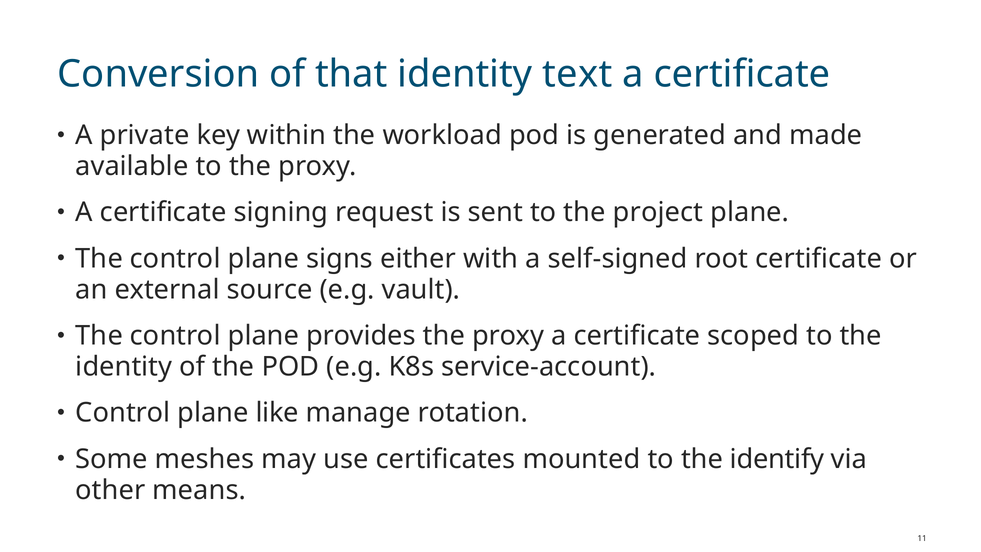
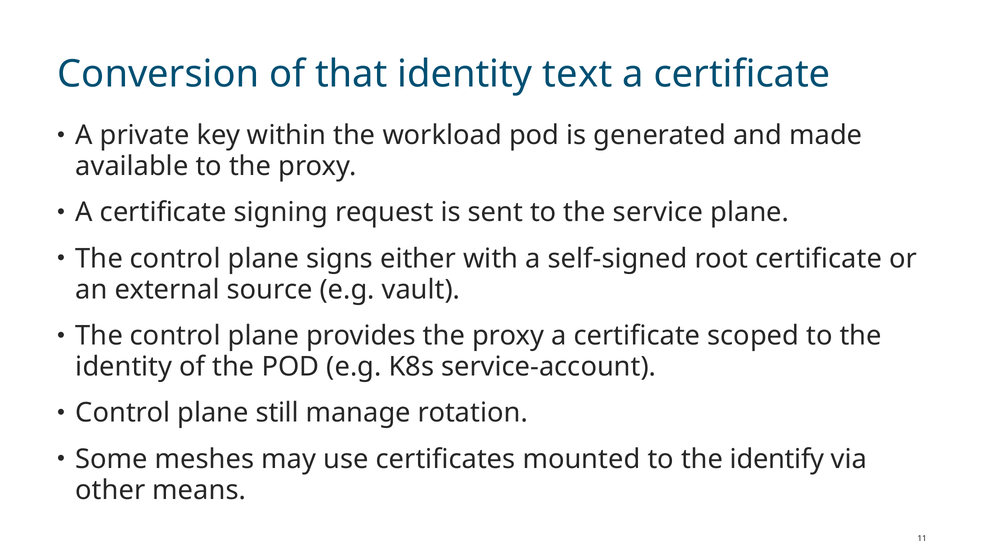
project: project -> service
like: like -> still
